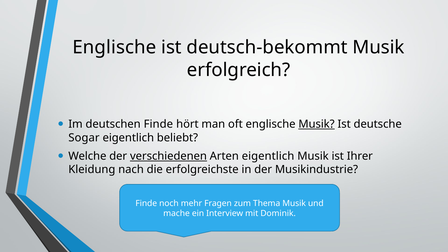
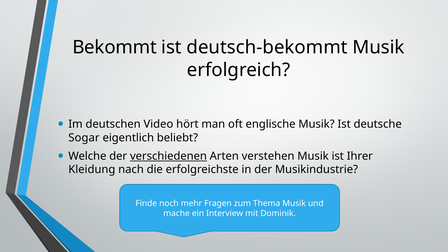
Englische at (114, 47): Englische -> Bekommt
deutschen Finde: Finde -> Video
Musik at (317, 124) underline: present -> none
Arten eigentlich: eigentlich -> verstehen
